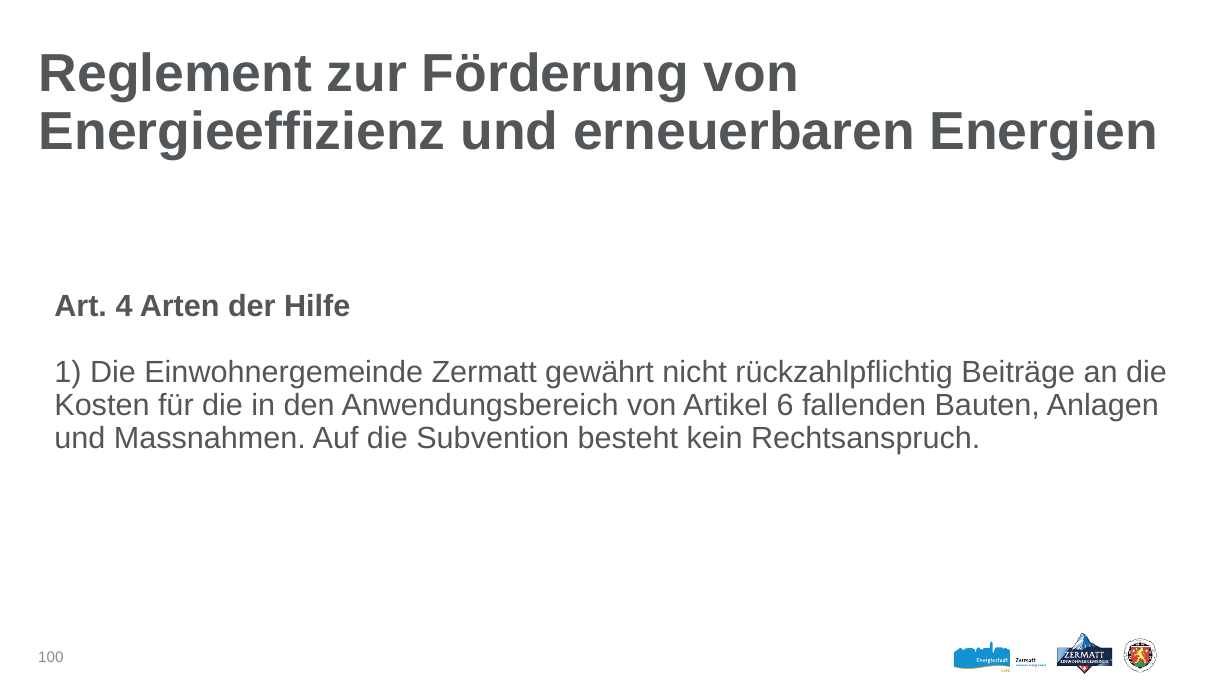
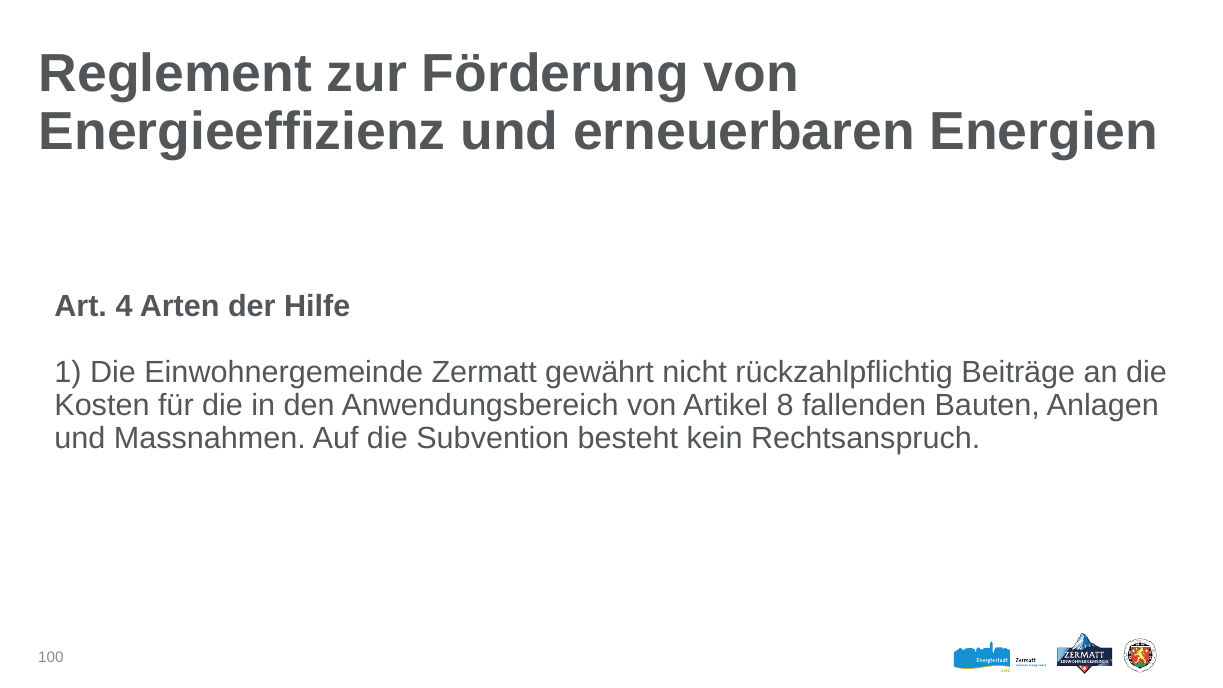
6: 6 -> 8
